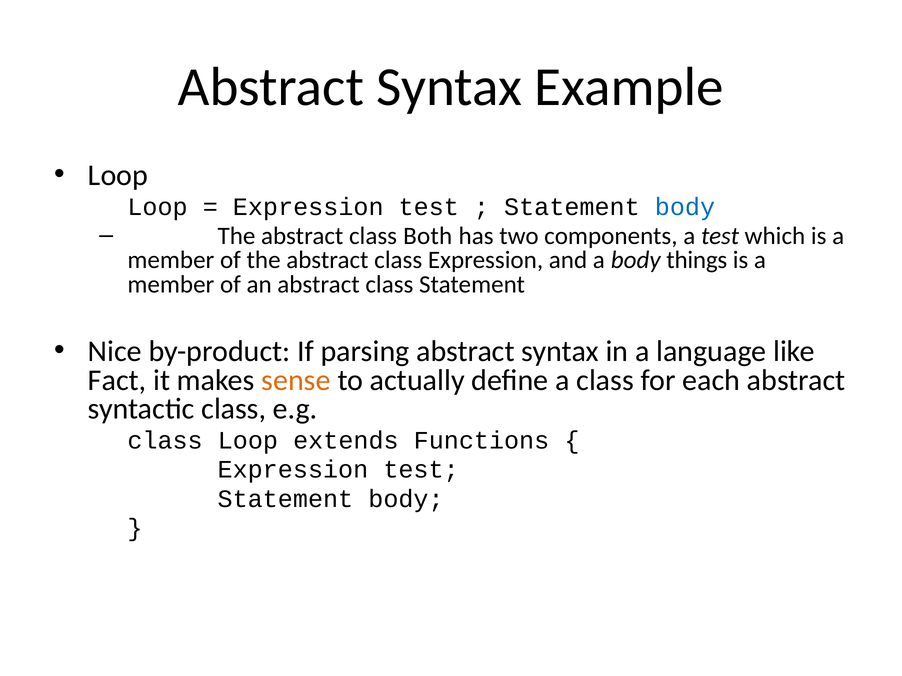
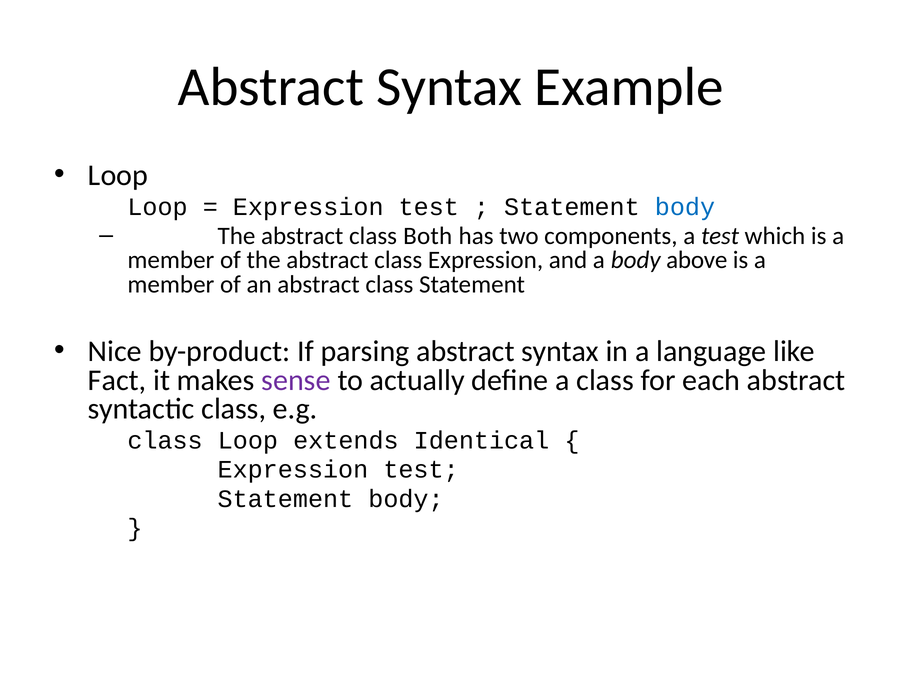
things: things -> above
sense colour: orange -> purple
Functions: Functions -> Identical
